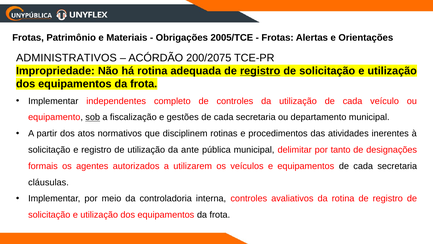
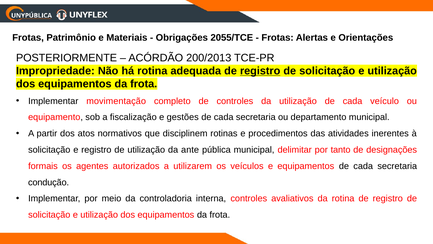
2005/TCE: 2005/TCE -> 2055/TCE
ADMINISTRATIVOS: ADMINISTRATIVOS -> POSTERIORMENTE
200/2075: 200/2075 -> 200/2013
independentes: independentes -> movimentação
sob underline: present -> none
cláusulas: cláusulas -> condução
